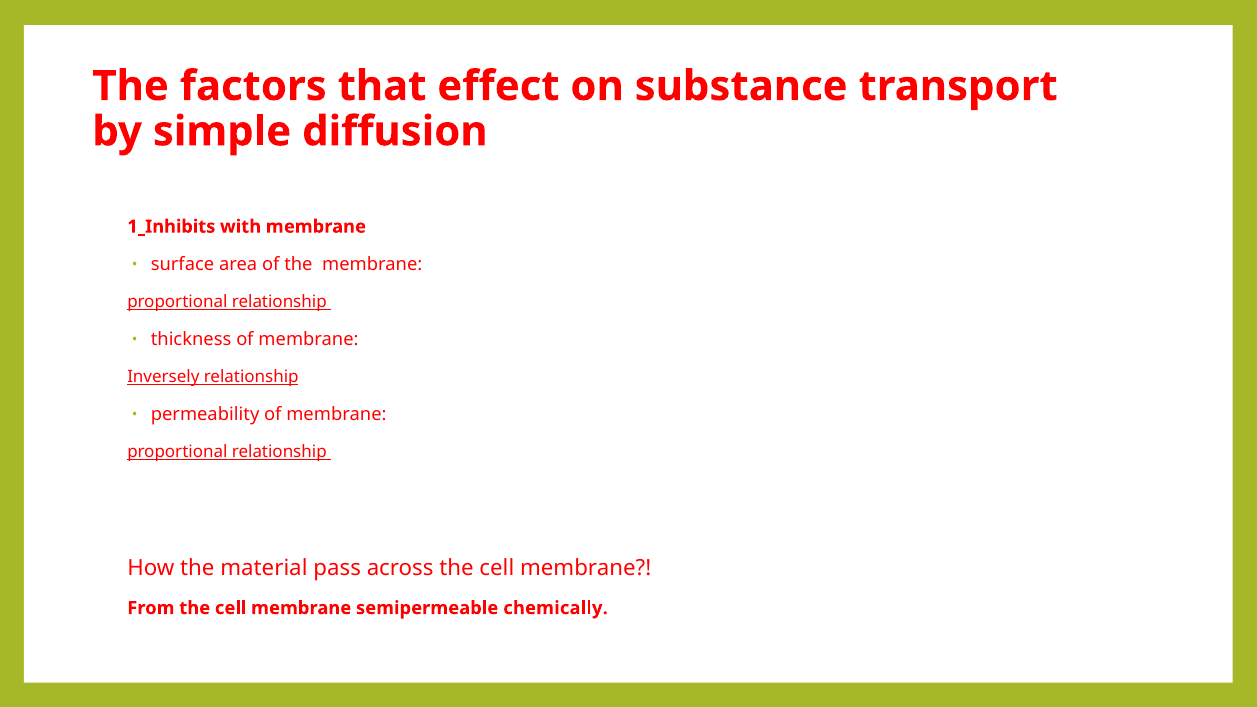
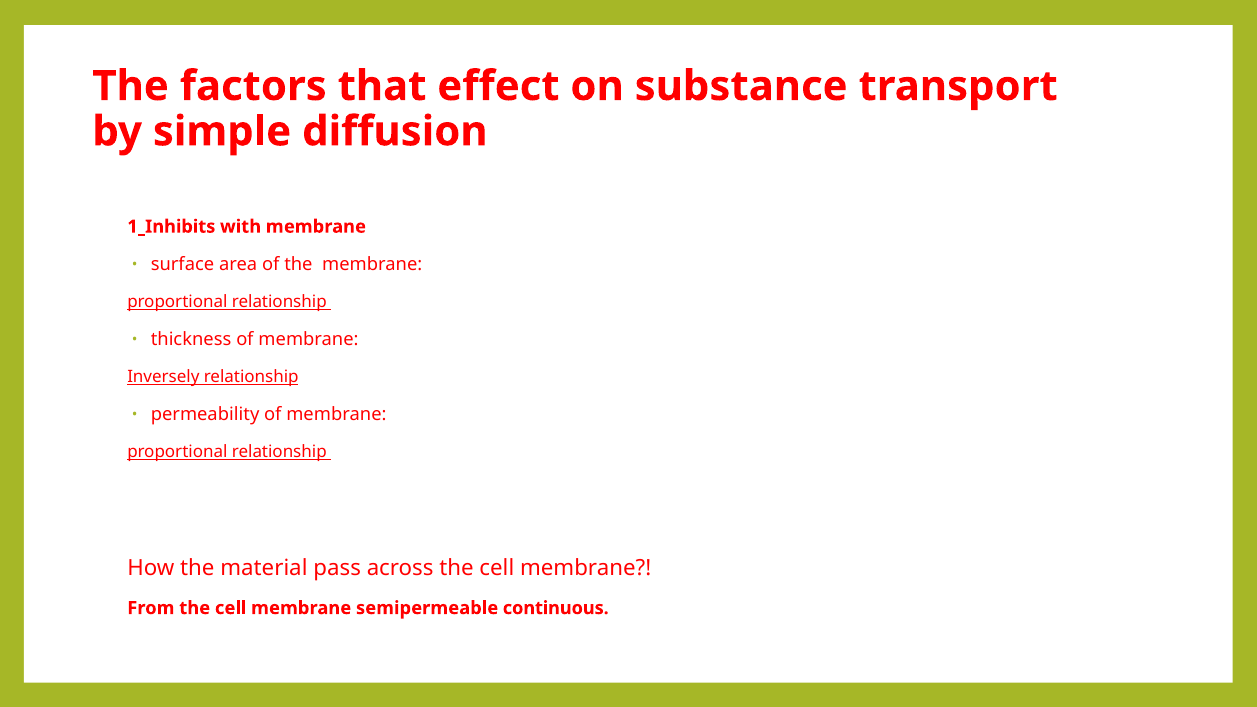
chemically: chemically -> continuous
